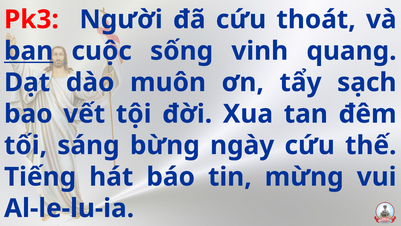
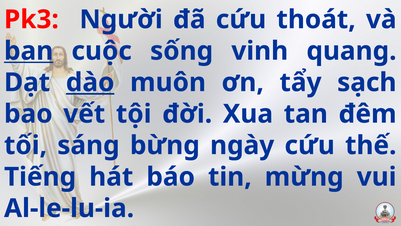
dào underline: none -> present
